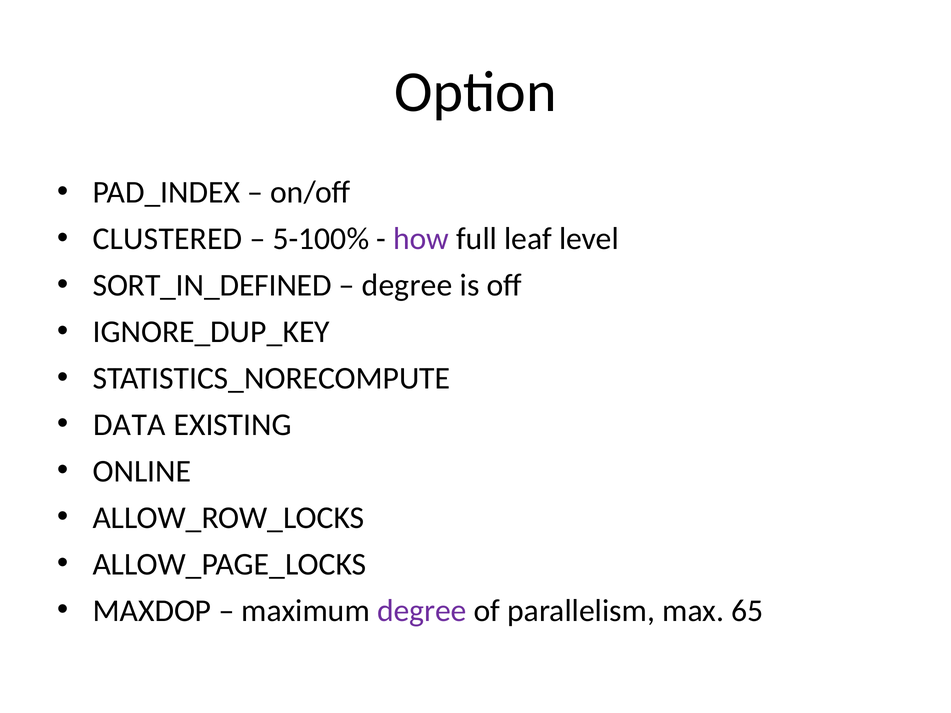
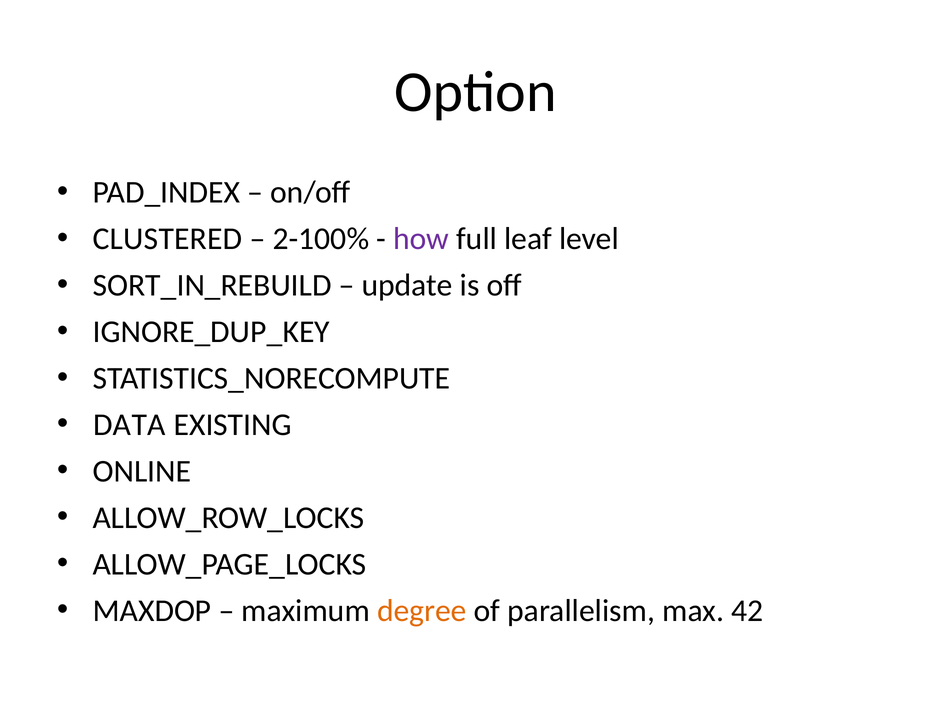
5-100%: 5-100% -> 2-100%
SORT_IN_DEFINED: SORT_IN_DEFINED -> SORT_IN_REBUILD
degree at (407, 285): degree -> update
degree at (422, 611) colour: purple -> orange
65: 65 -> 42
